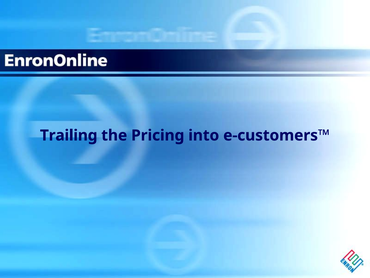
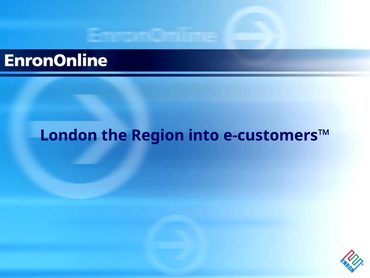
Trailing: Trailing -> London
Pricing: Pricing -> Region
